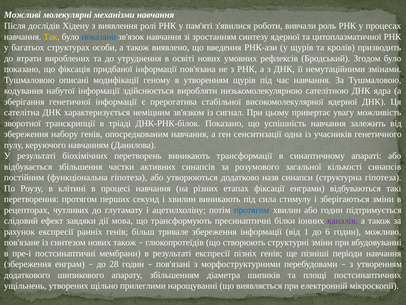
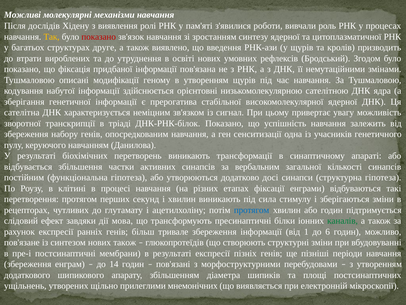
показано at (99, 37) colour: blue -> red
особи: особи -> друге
виробляти: виробляти -> орієнтовні
розумового: розумового -> вербальним
назв: назв -> досі
каналів colour: purple -> green
28: 28 -> 14
нарощуванні: нарощуванні -> мнемонічних
